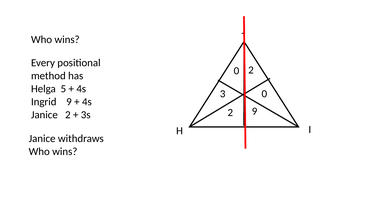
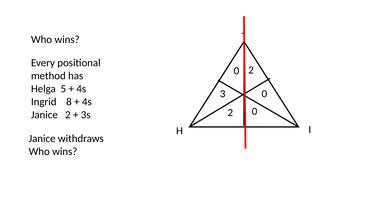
Ingrid 9: 9 -> 8
2 9: 9 -> 0
